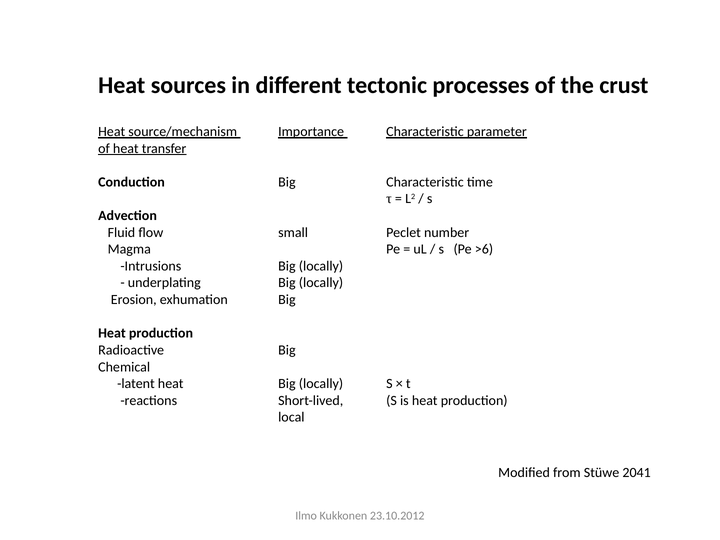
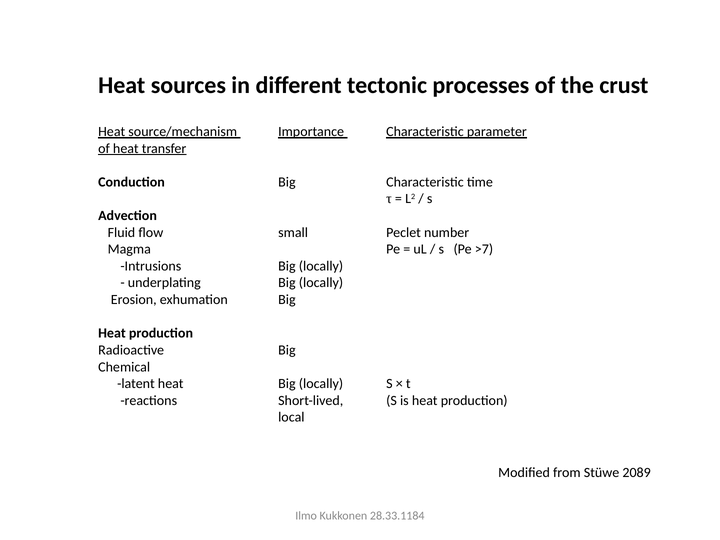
>6: >6 -> >7
2041: 2041 -> 2089
23.10.2012: 23.10.2012 -> 28.33.1184
